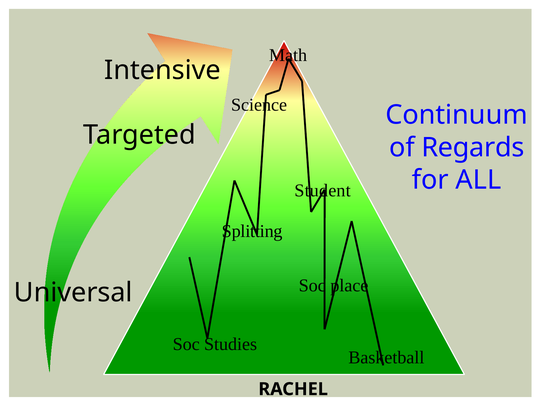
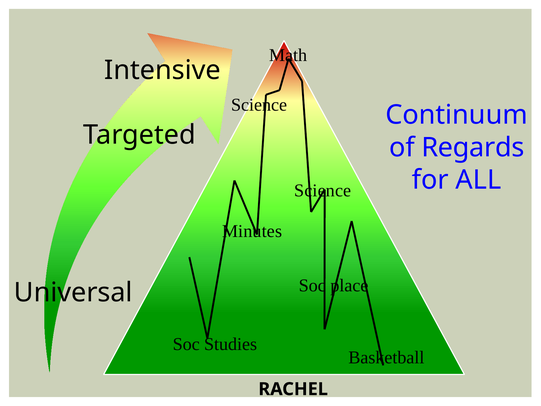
Student at (323, 191): Student -> Science
Splitting: Splitting -> Minutes
